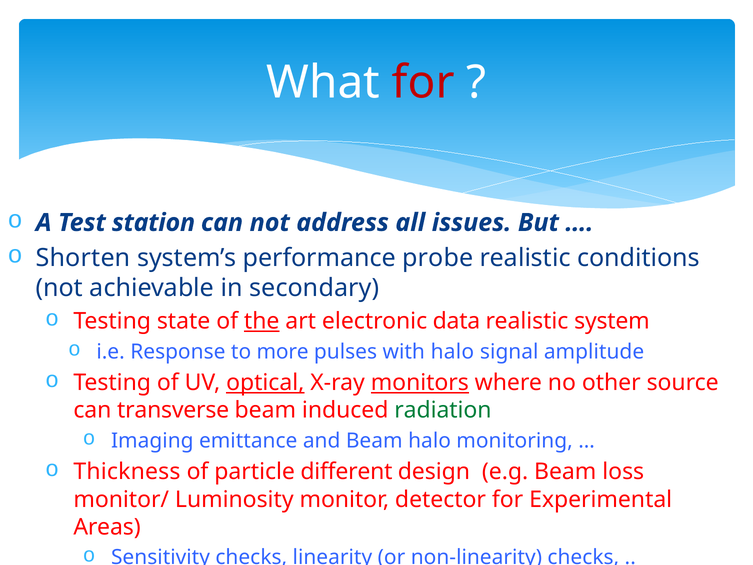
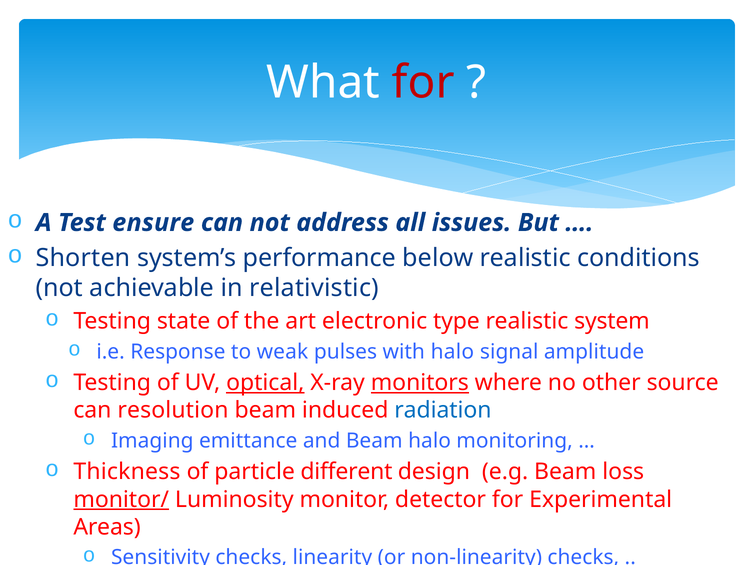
station: station -> ensure
probe: probe -> below
secondary: secondary -> relativistic
the underline: present -> none
data: data -> type
more: more -> weak
transverse: transverse -> resolution
radiation colour: green -> blue
monitor/ underline: none -> present
